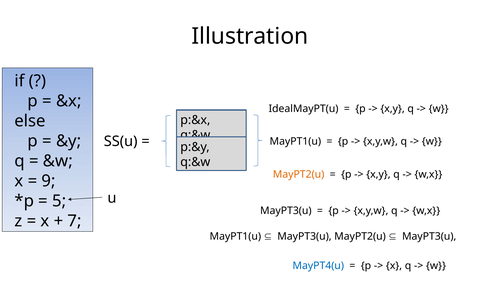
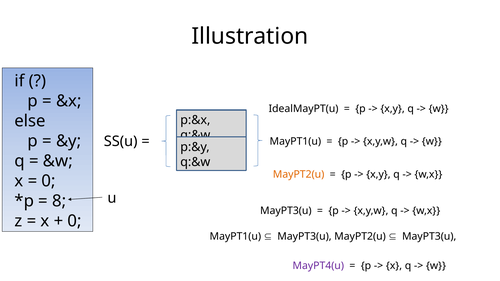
9 at (49, 181): 9 -> 0
5: 5 -> 8
7 at (75, 221): 7 -> 0
MayPT4(u colour: blue -> purple
